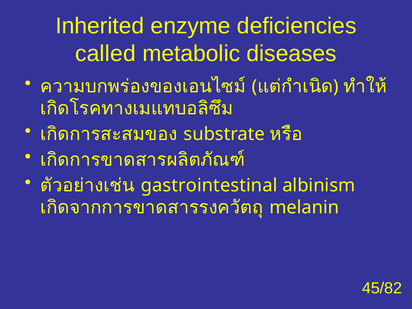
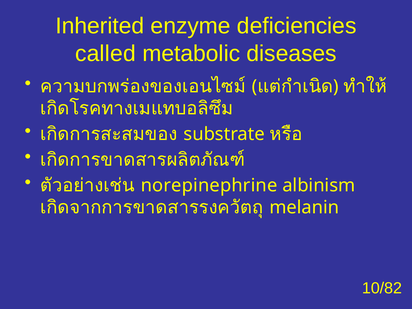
gastrointestinal: gastrointestinal -> norepinephrine
45/82: 45/82 -> 10/82
